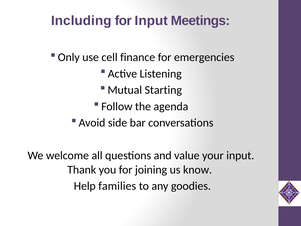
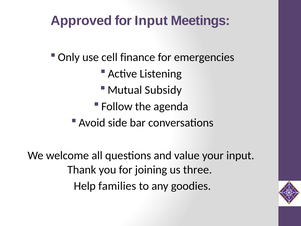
Including: Including -> Approved
Starting: Starting -> Subsidy
know: know -> three
